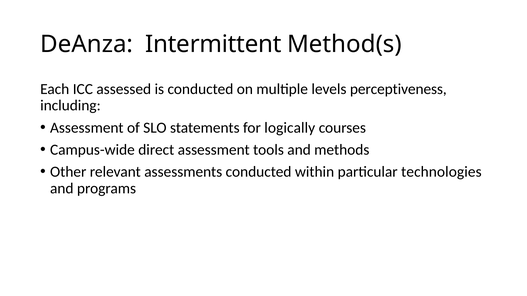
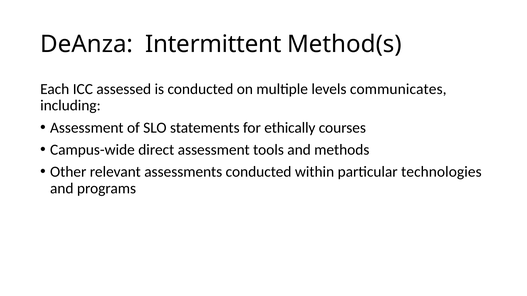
perceptiveness: perceptiveness -> communicates
logically: logically -> ethically
